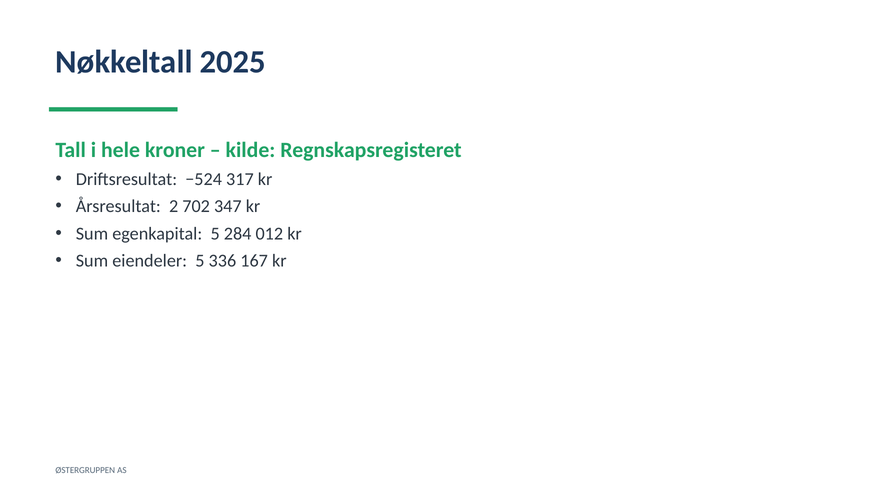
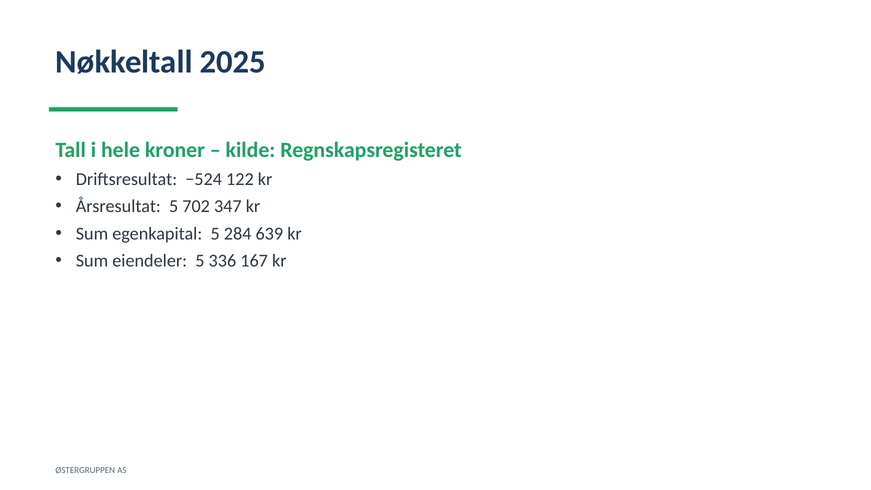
317: 317 -> 122
Årsresultat 2: 2 -> 5
012: 012 -> 639
